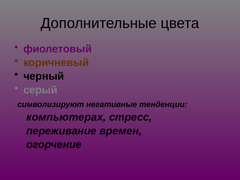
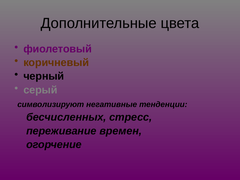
компьютерах: компьютерах -> бесчисленных
